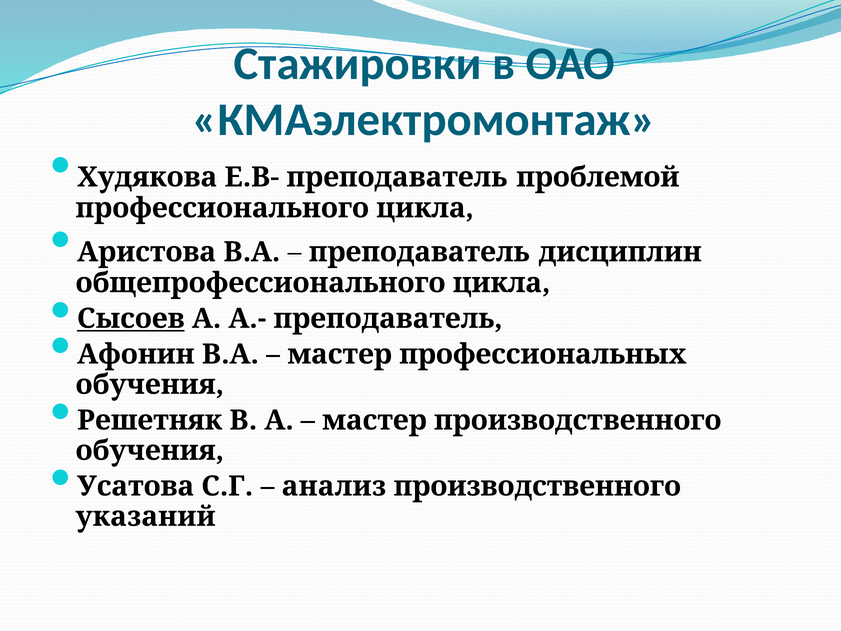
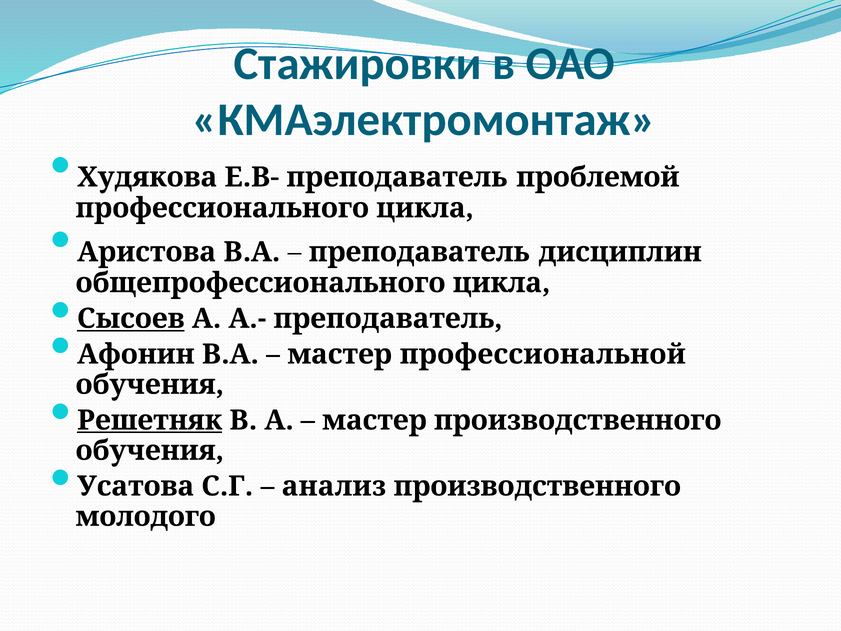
профессиональных: профессиональных -> профессиональной
Решетняк underline: none -> present
указаний: указаний -> молодого
